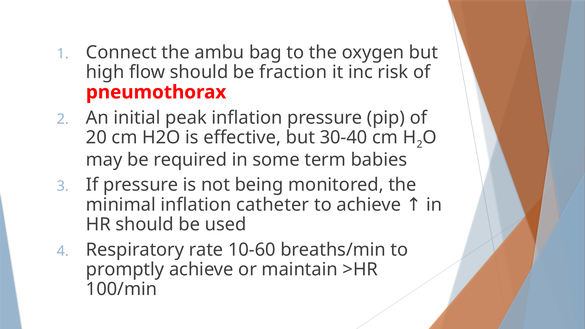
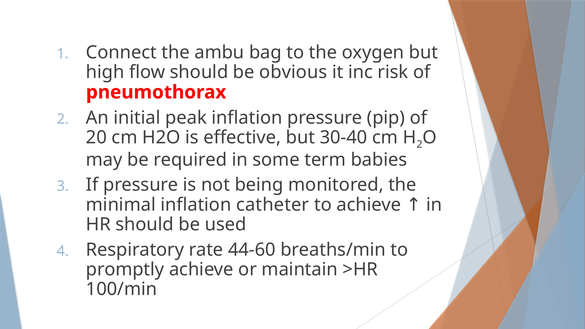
fraction: fraction -> obvious
10-60: 10-60 -> 44-60
